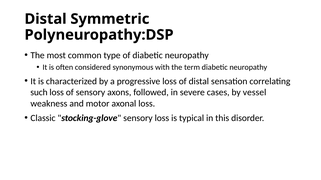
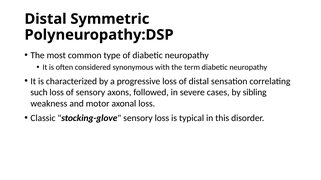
vessel: vessel -> sibling
